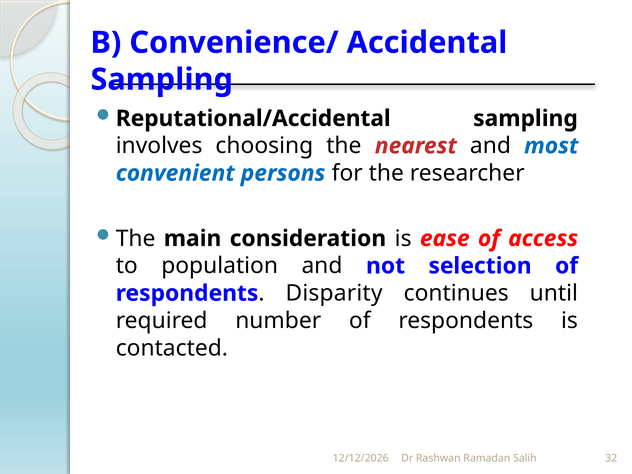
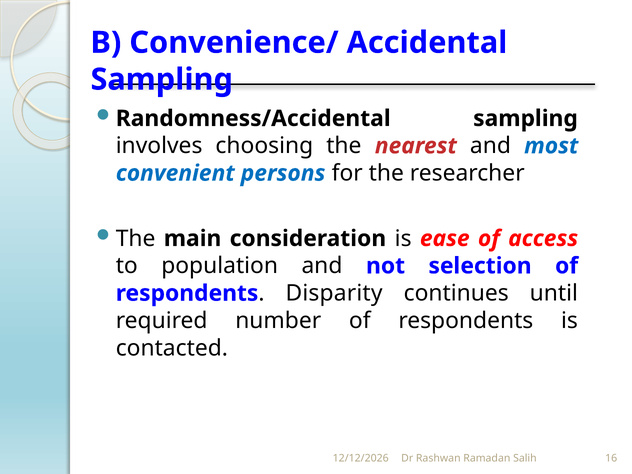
Reputational/Accidental: Reputational/Accidental -> Randomness/Accidental
32: 32 -> 16
